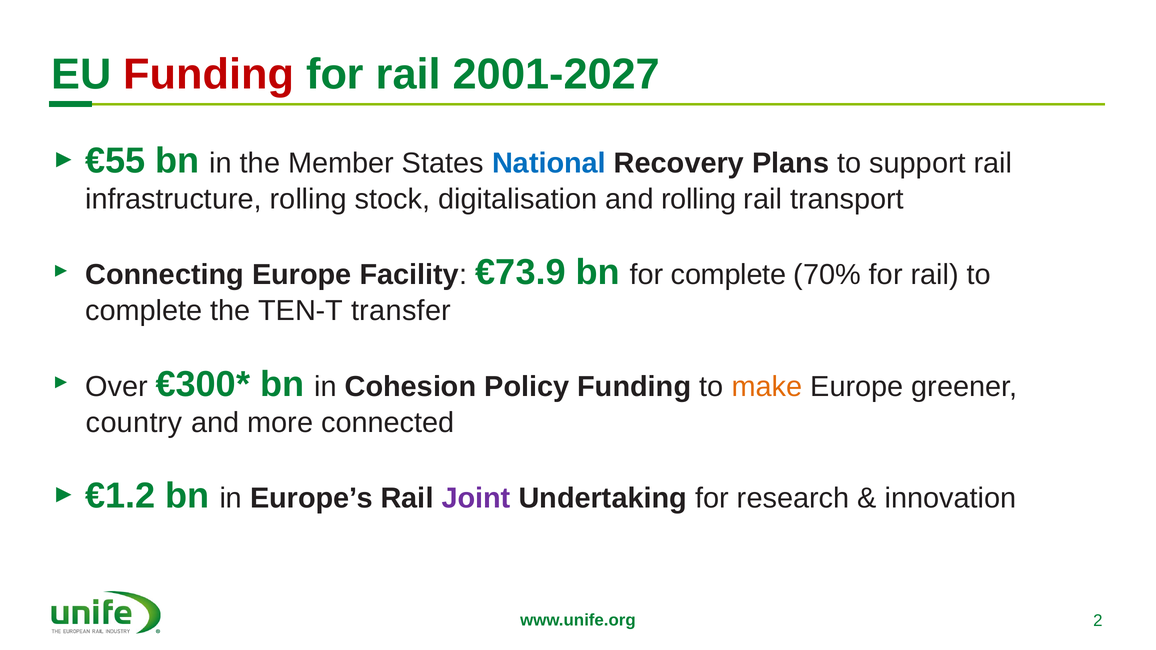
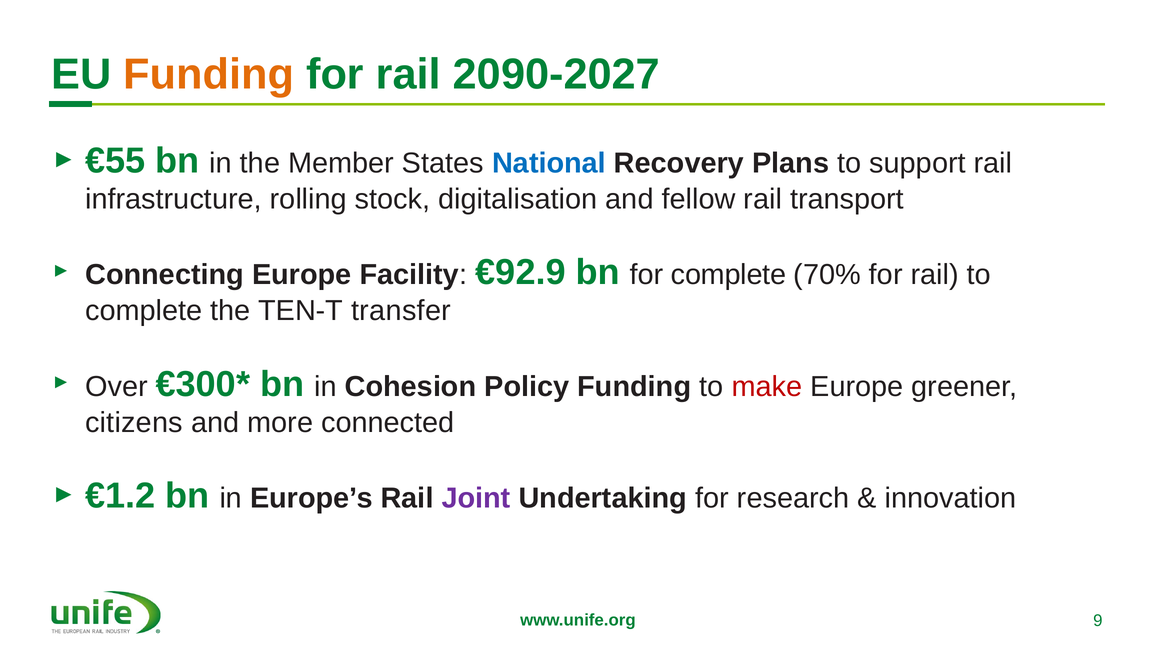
Funding at (209, 74) colour: red -> orange
2001-2027: 2001-2027 -> 2090-2027
and rolling: rolling -> fellow
€73.9: €73.9 -> €92.9
make colour: orange -> red
country: country -> citizens
2: 2 -> 9
